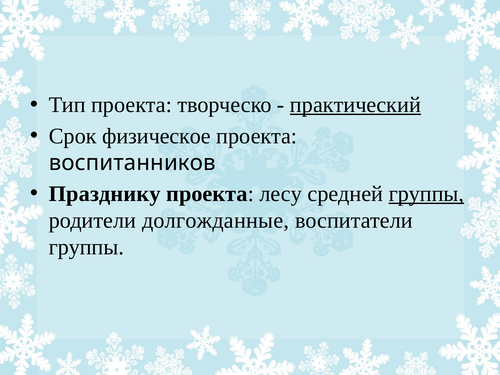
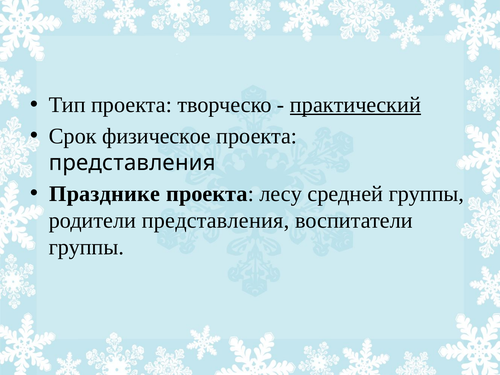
воспитанников at (132, 163): воспитанников -> представления
Празднику: Празднику -> Празднике
группы at (426, 194) underline: present -> none
родители долгожданные: долгожданные -> представления
